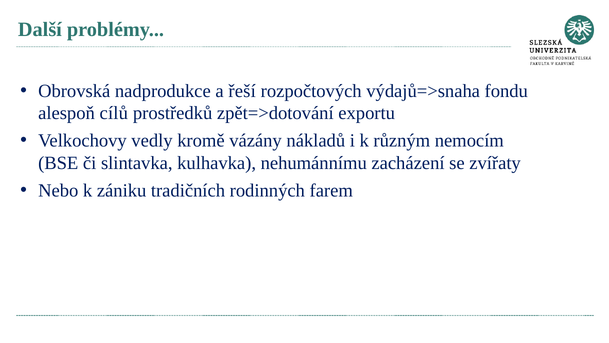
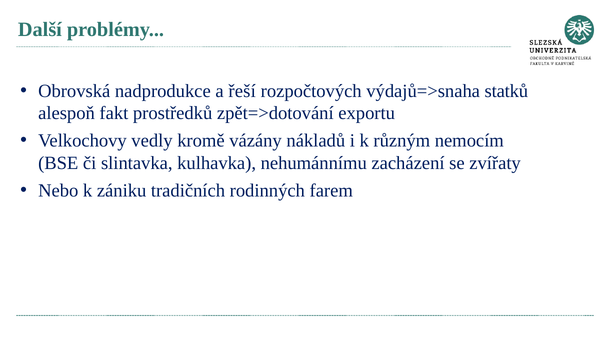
fondu: fondu -> statků
cílů: cílů -> fakt
